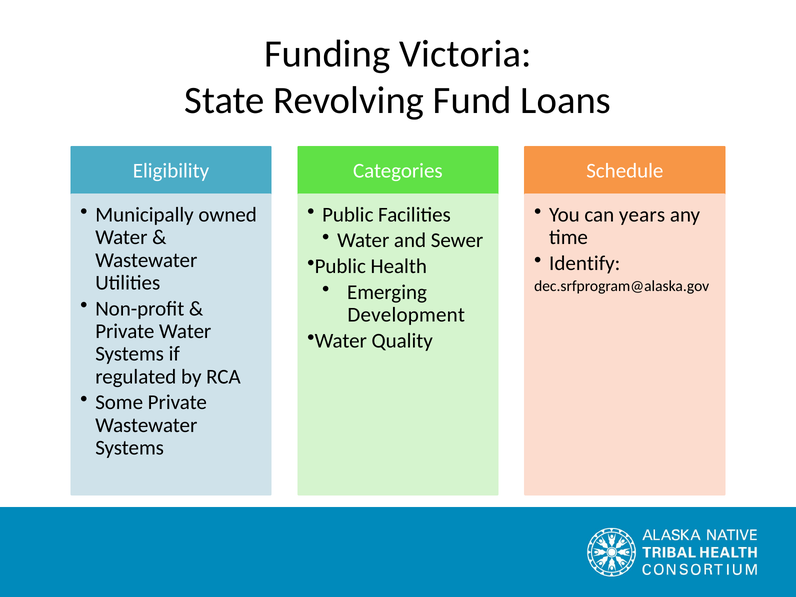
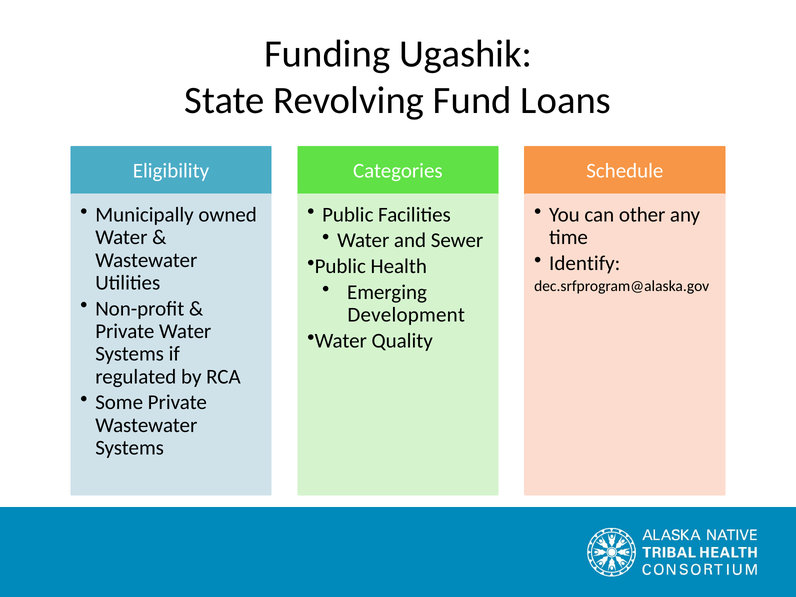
Victoria: Victoria -> Ugashik
years: years -> other
